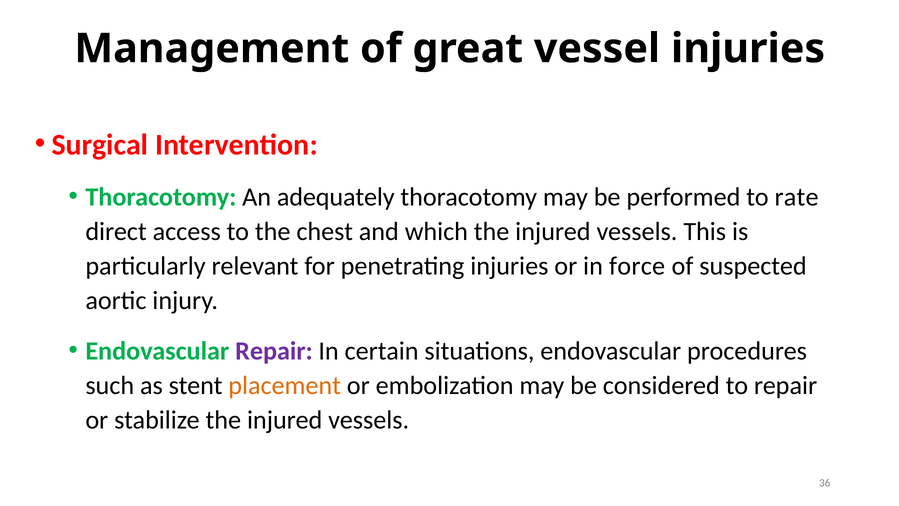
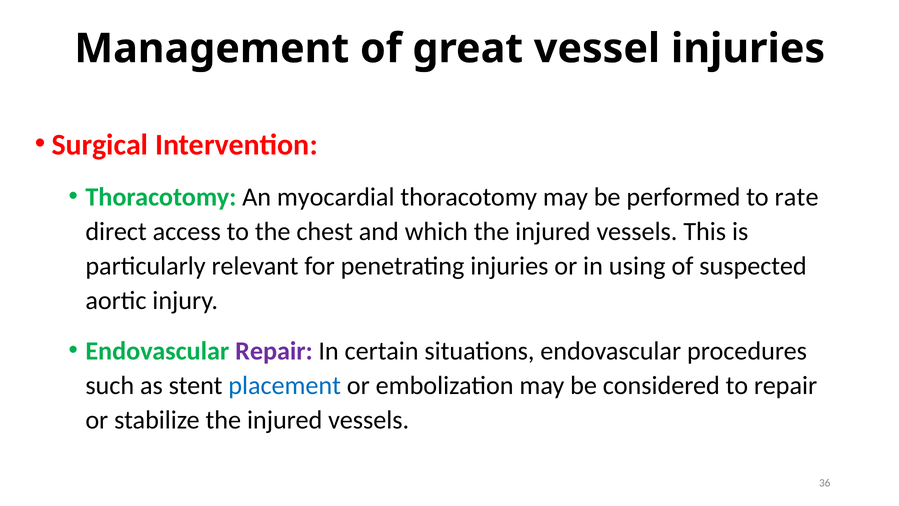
adequately: adequately -> myocardial
force: force -> using
placement colour: orange -> blue
